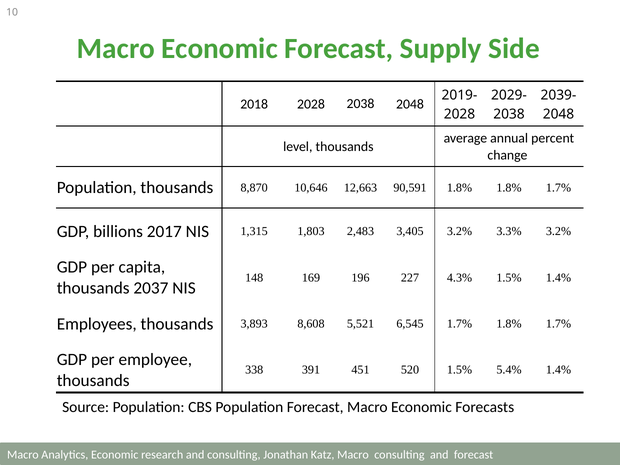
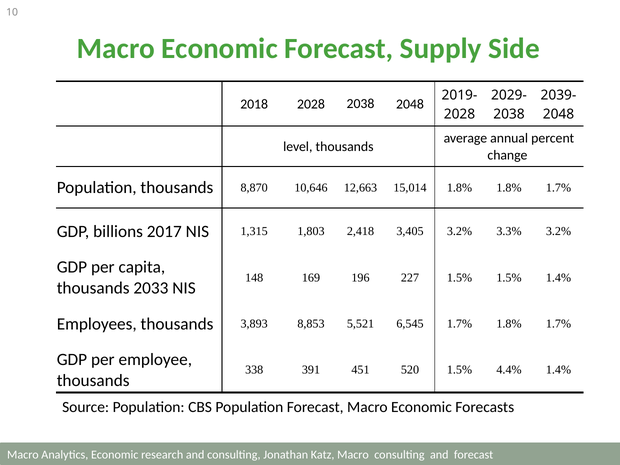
90,591: 90,591 -> 15,014
2,483: 2,483 -> 2,418
227 4.3%: 4.3% -> 1.5%
2037: 2037 -> 2033
8,608: 8,608 -> 8,853
5.4%: 5.4% -> 4.4%
